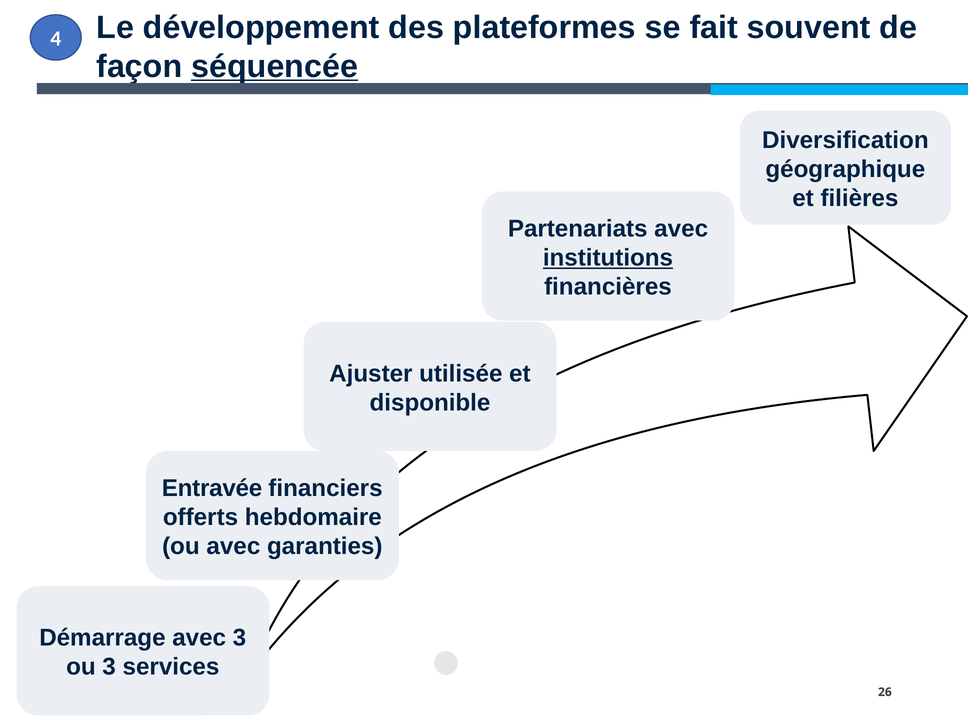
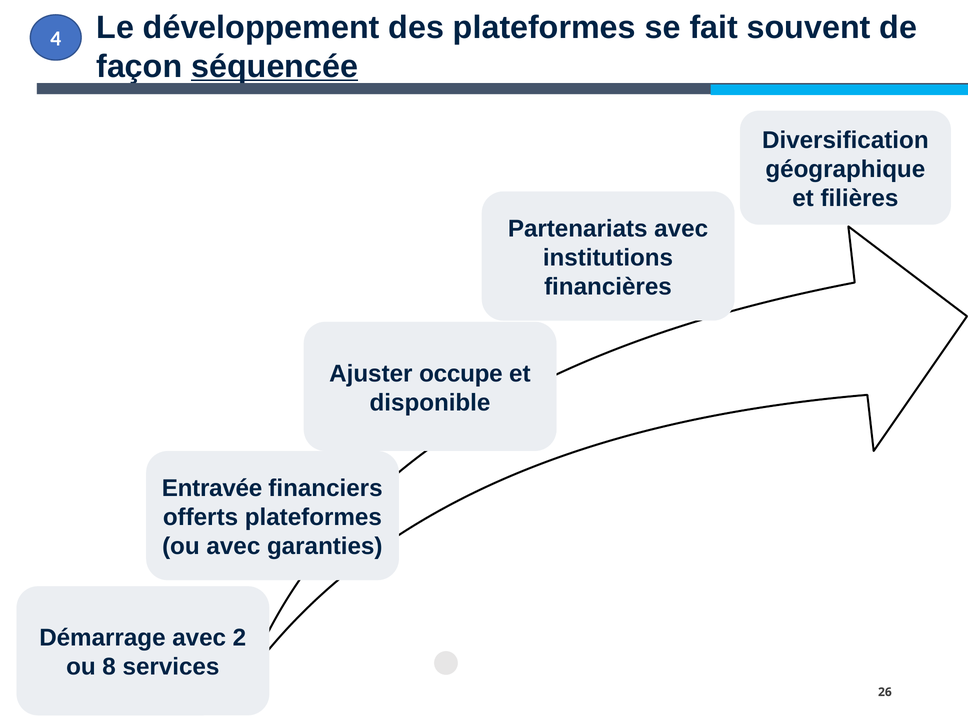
institutions underline: present -> none
utilisée: utilisée -> occupe
offerts hebdomaire: hebdomaire -> plateformes
avec 3: 3 -> 2
ou 3: 3 -> 8
